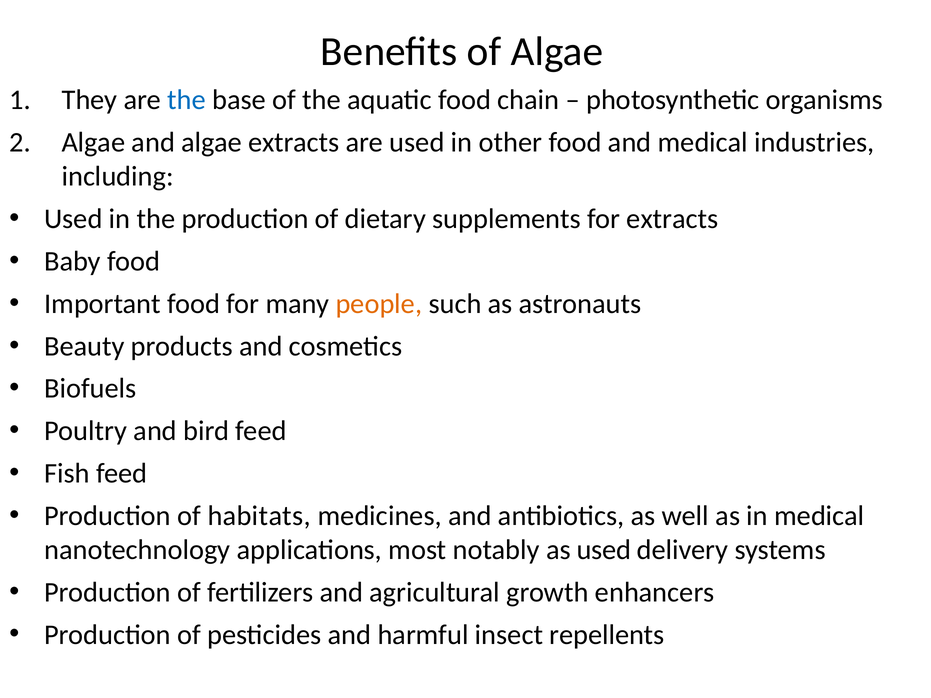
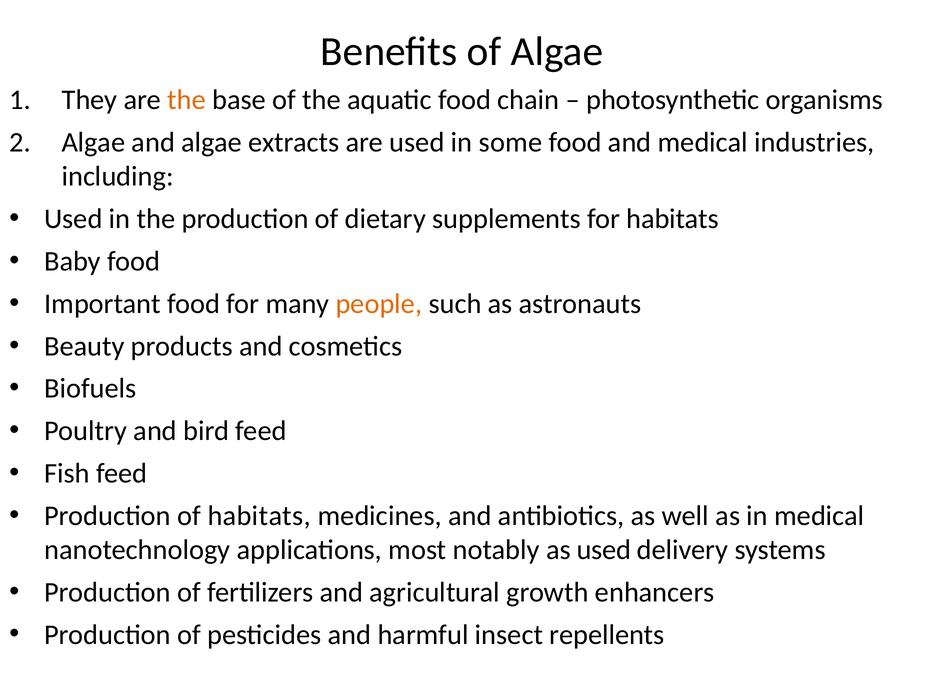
the at (186, 100) colour: blue -> orange
other: other -> some
for extracts: extracts -> habitats
